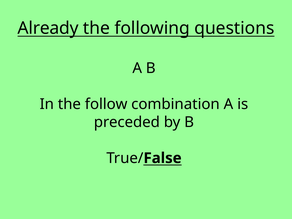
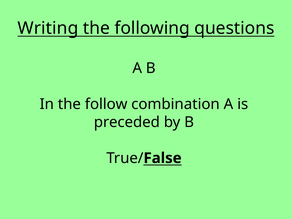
Already: Already -> Writing
